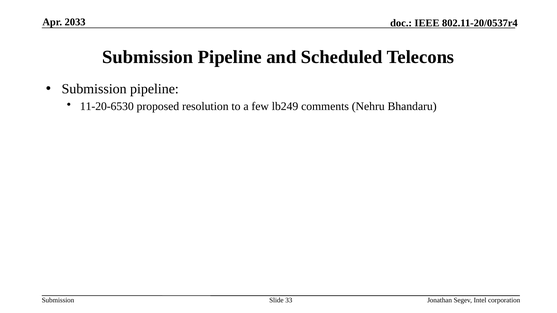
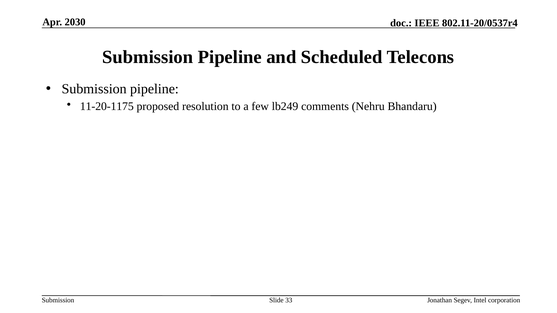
2033: 2033 -> 2030
11-20-6530: 11-20-6530 -> 11-20-1175
